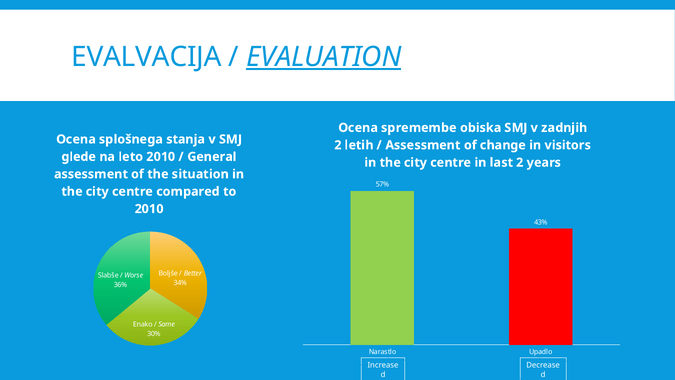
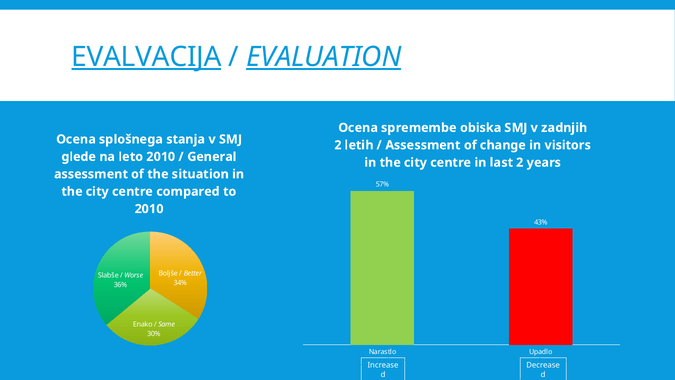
EVALVACIJA underline: none -> present
